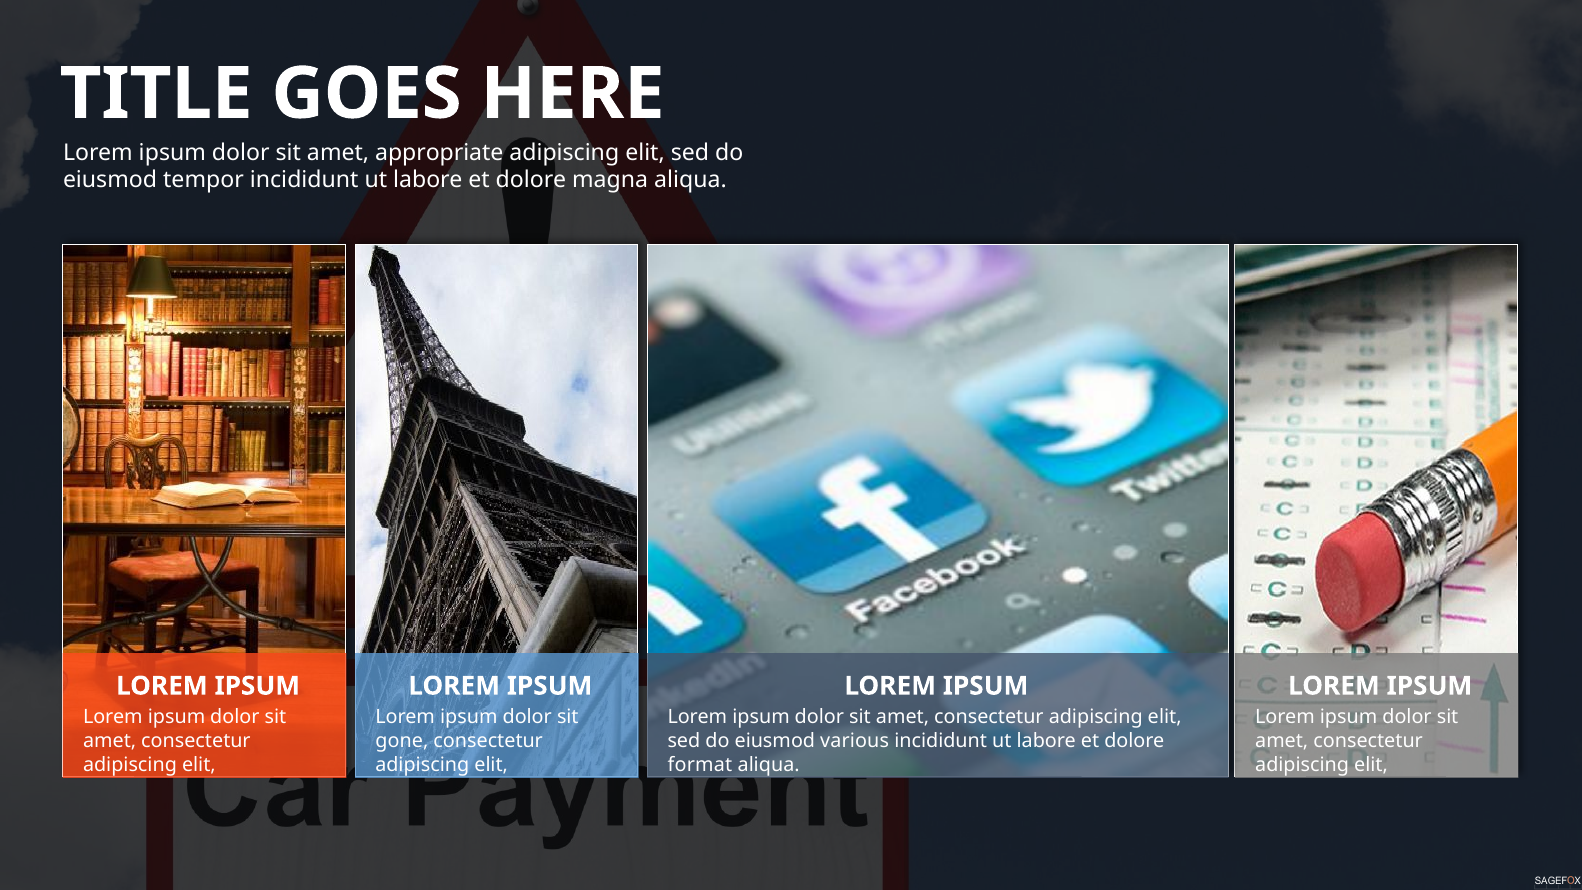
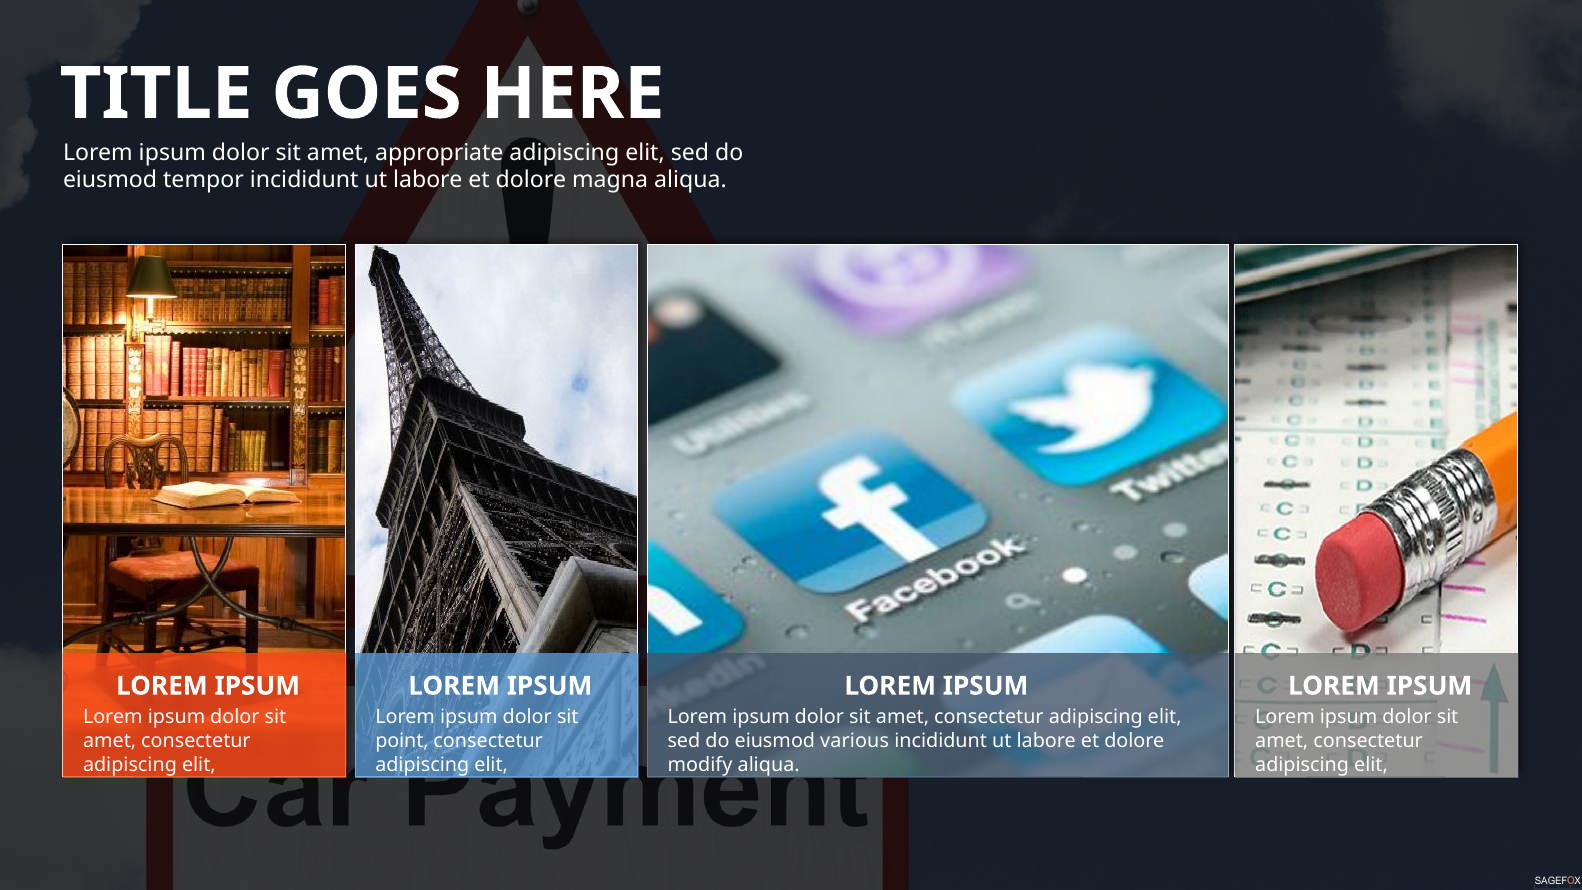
gone: gone -> point
format: format -> modify
